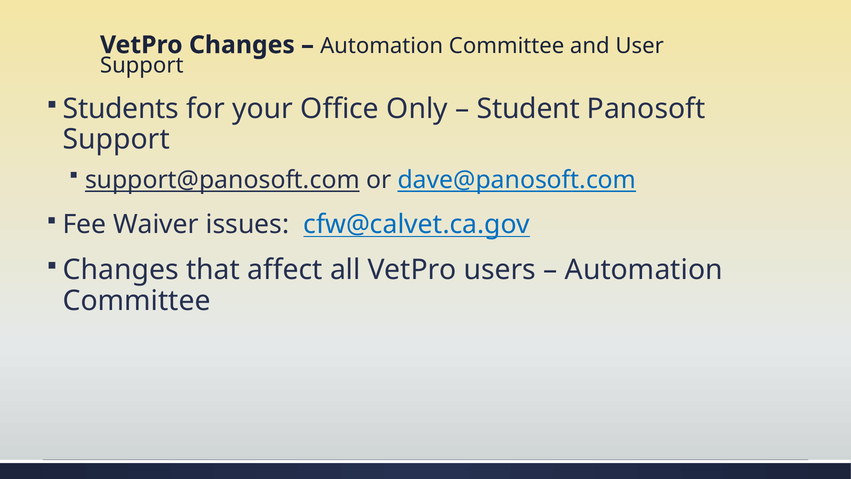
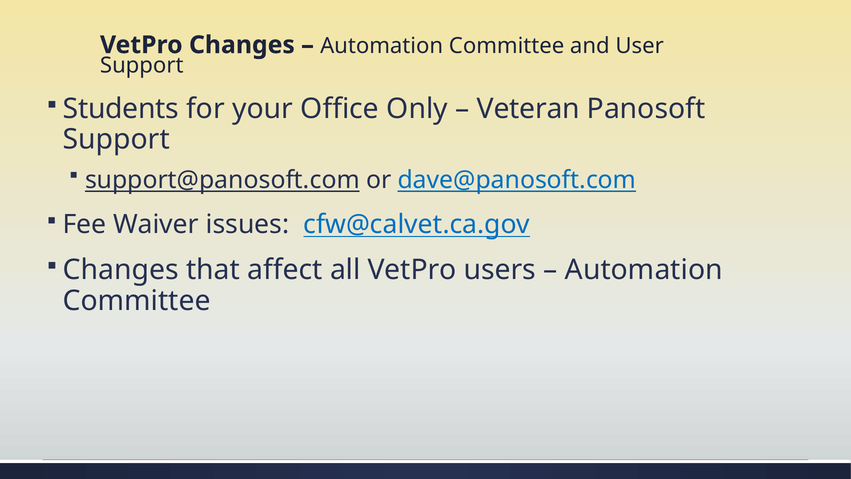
Student: Student -> Veteran
